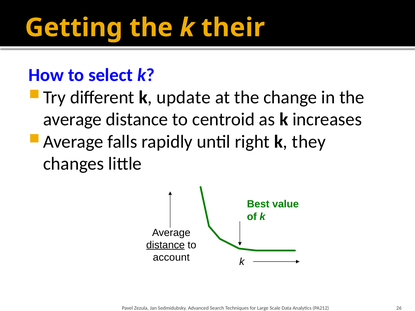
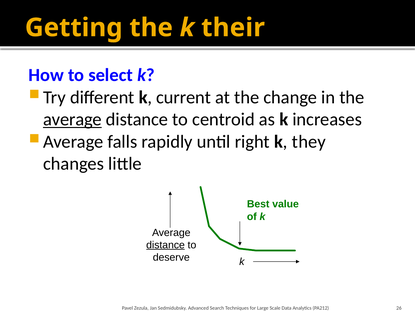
update: update -> current
average at (72, 120) underline: none -> present
account: account -> deserve
